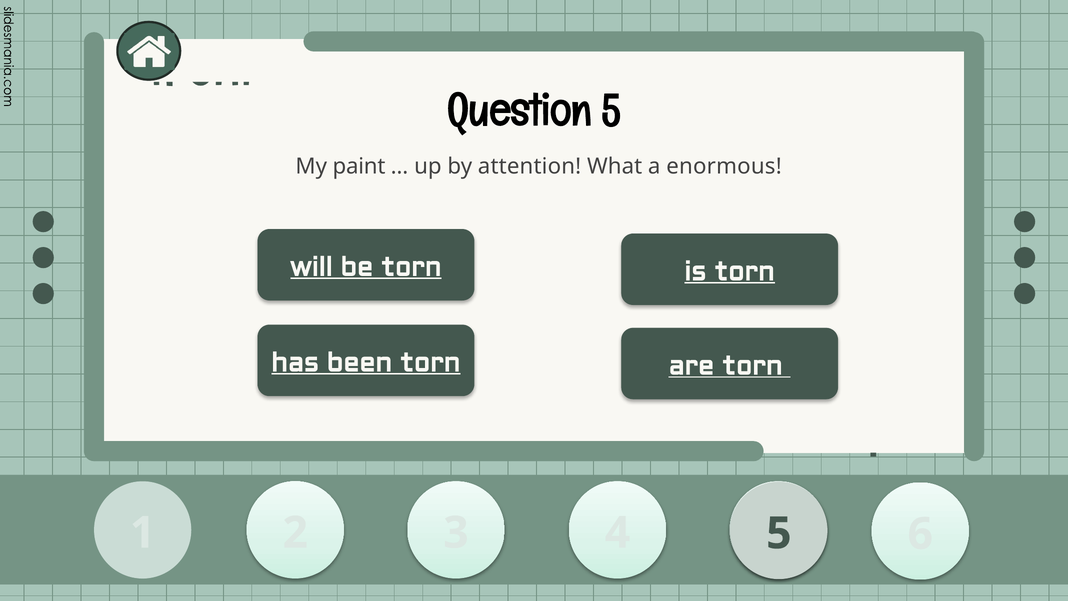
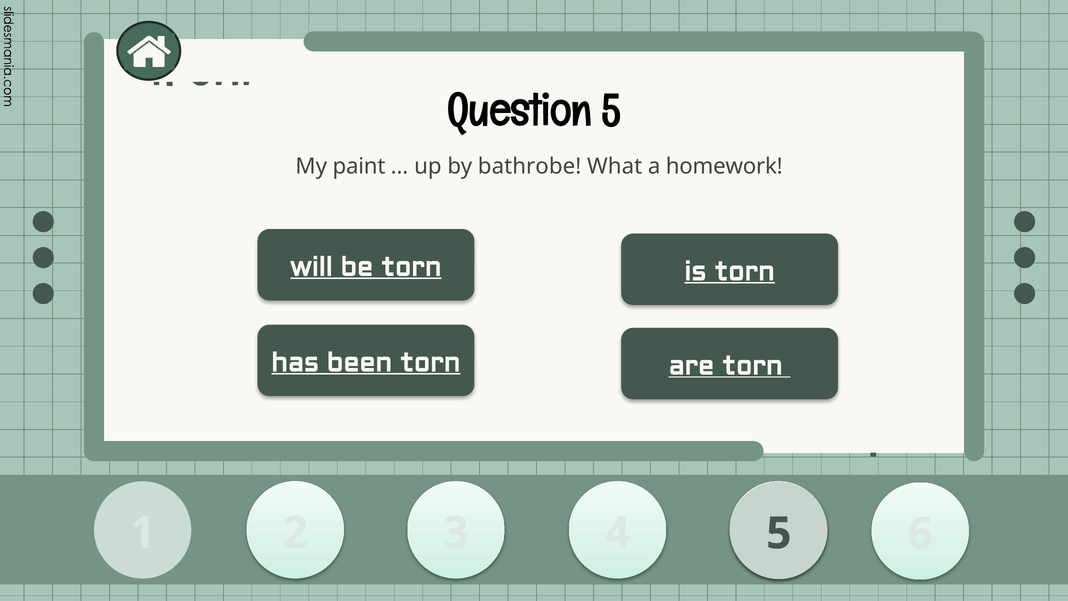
attention: attention -> bathrobe
enormous: enormous -> homework
